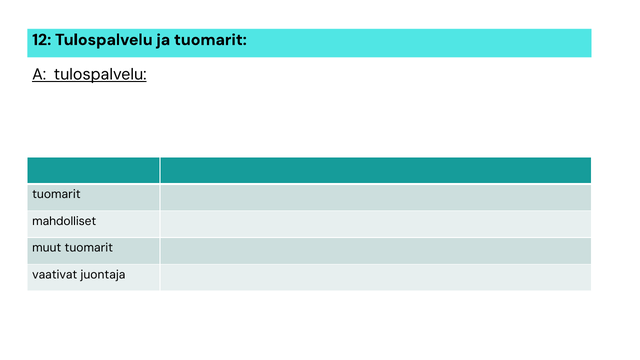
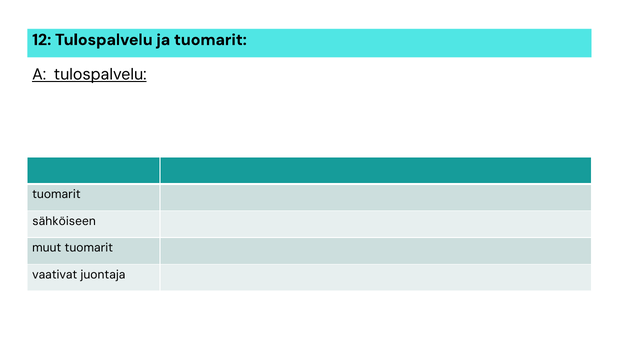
mahdolliset: mahdolliset -> sähköiseen
